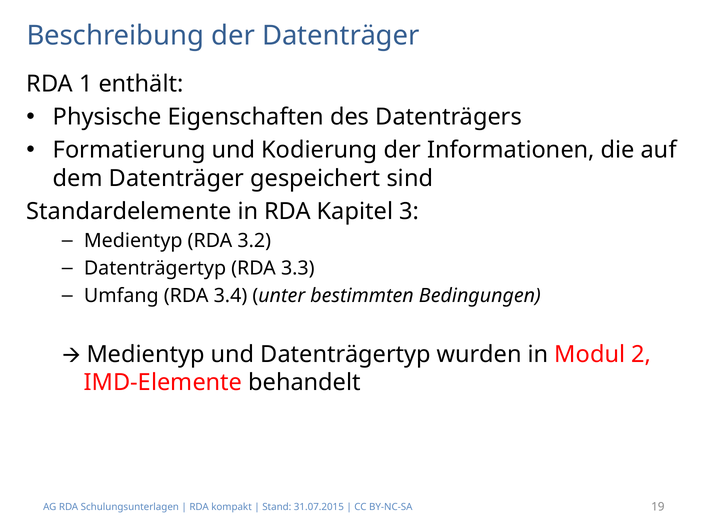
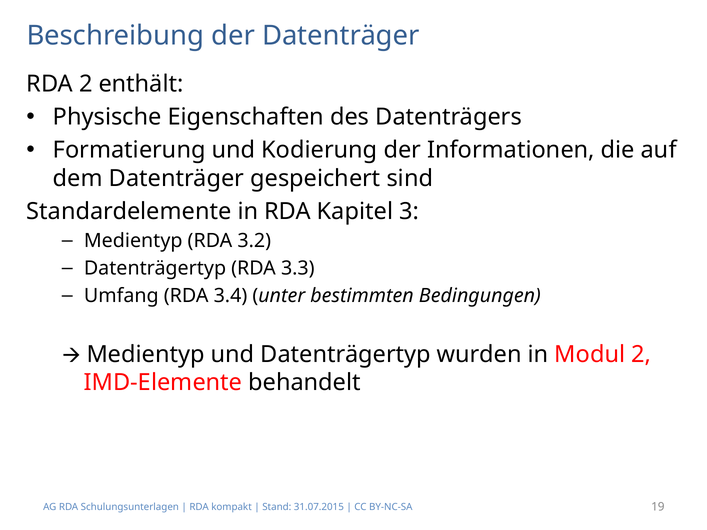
RDA 1: 1 -> 2
